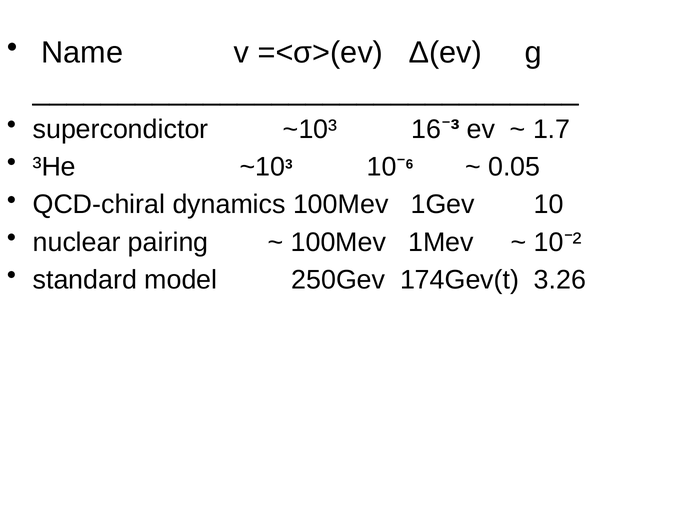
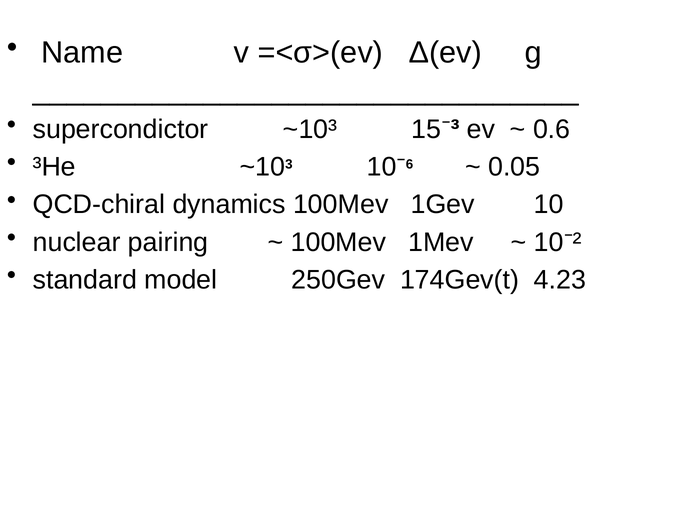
16: 16 -> 15
1.7: 1.7 -> 0.6
3.26: 3.26 -> 4.23
